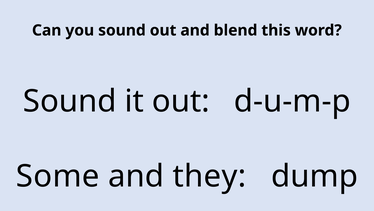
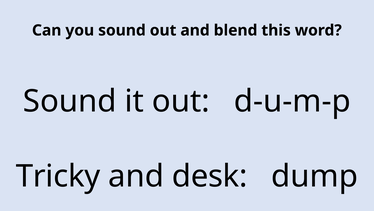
Some: Some -> Tricky
they: they -> desk
